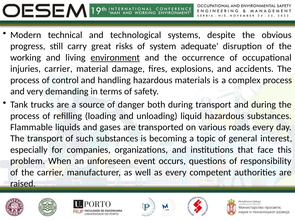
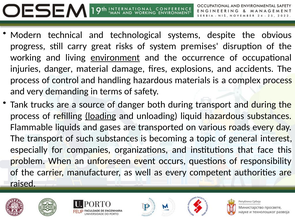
adequate: adequate -> premises
injuries carrier: carrier -> danger
loading underline: none -> present
